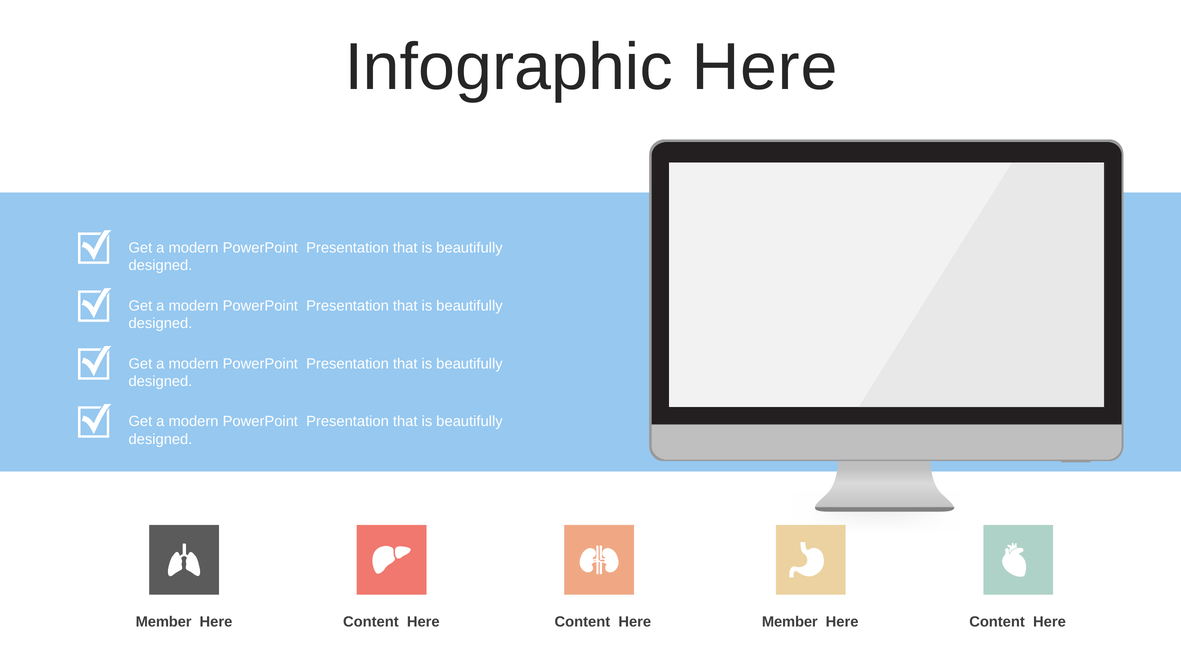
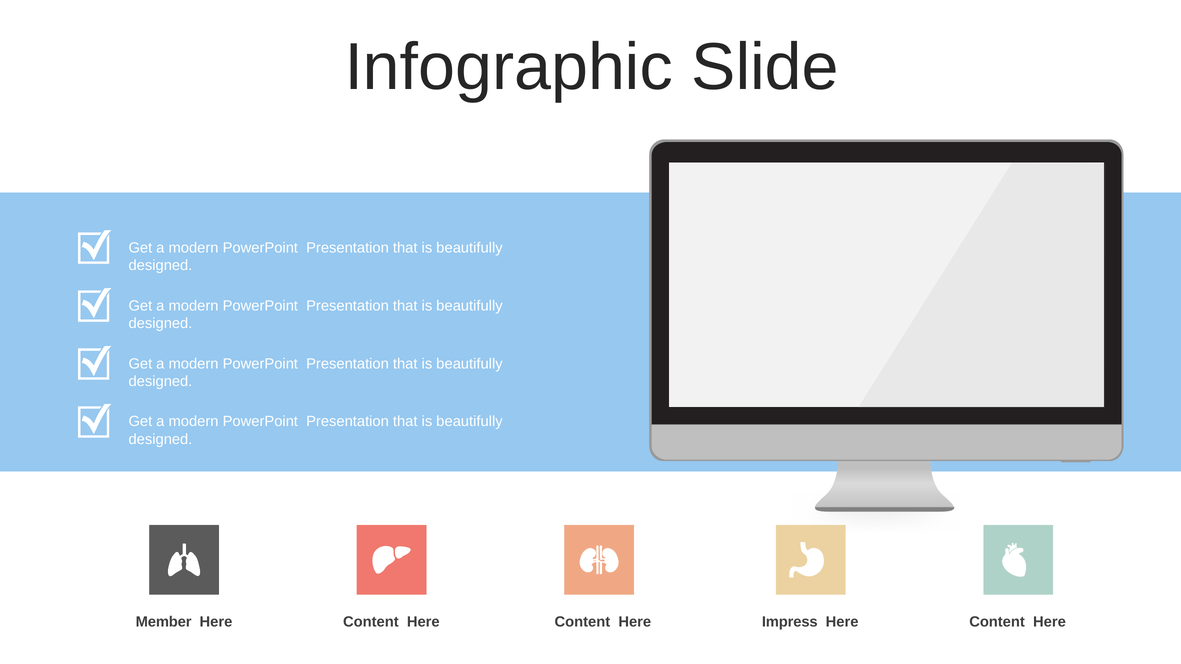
Infographic Here: Here -> Slide
Here Member: Member -> Impress
